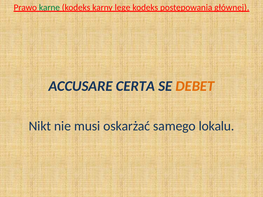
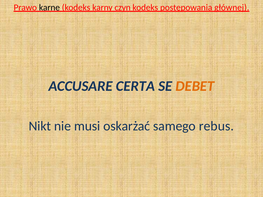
karne colour: green -> black
lege: lege -> czyn
lokalu: lokalu -> rebus
